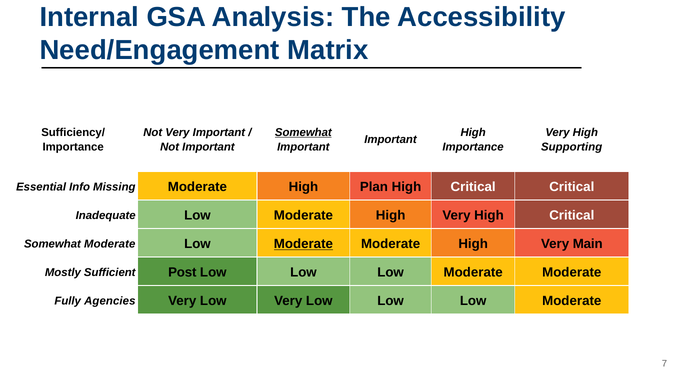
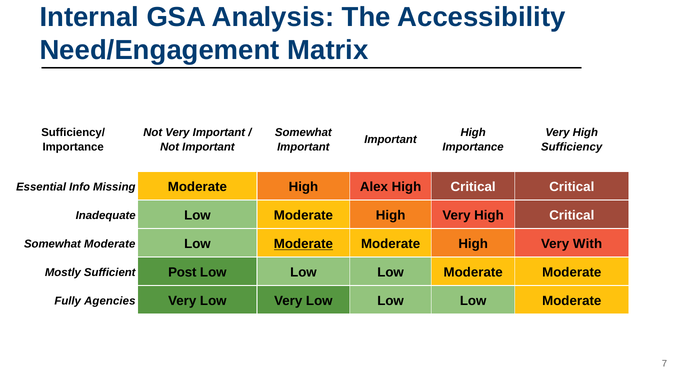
Somewhat at (303, 132) underline: present -> none
Supporting: Supporting -> Sufficiency
Plan: Plan -> Alex
Main: Main -> With
